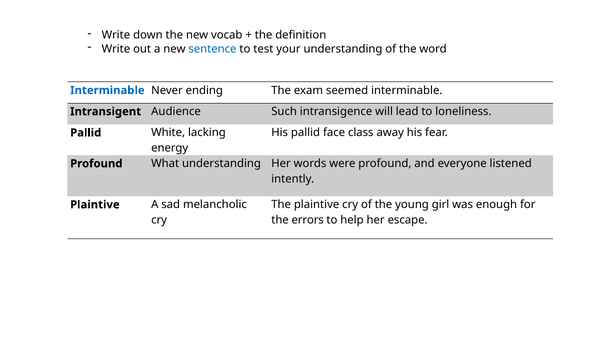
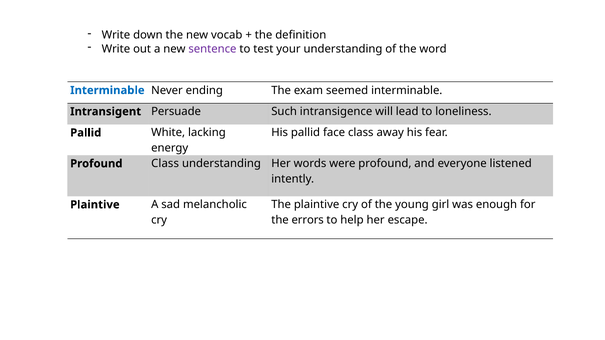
sentence colour: blue -> purple
Audience: Audience -> Persuade
Profound What: What -> Class
